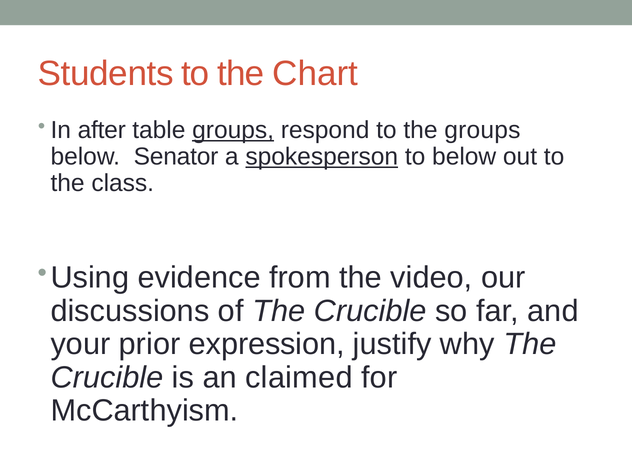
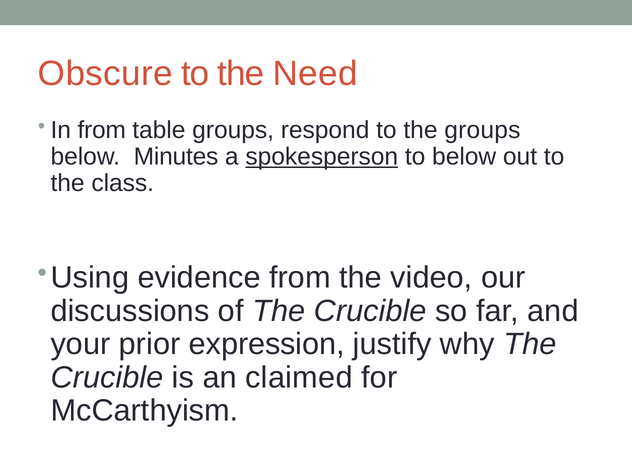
Students: Students -> Obscure
Chart: Chart -> Need
In after: after -> from
groups at (233, 130) underline: present -> none
Senator: Senator -> Minutes
